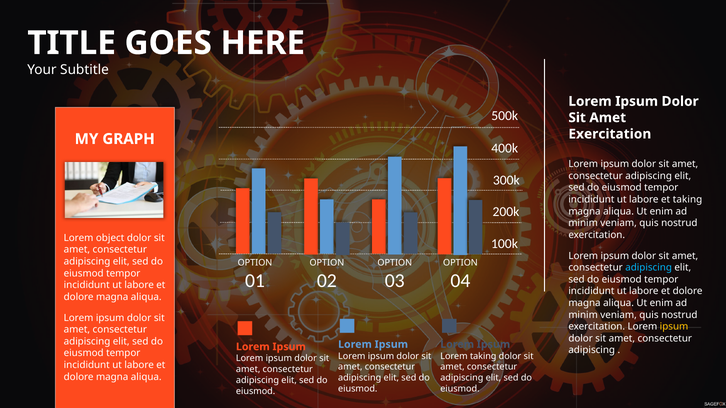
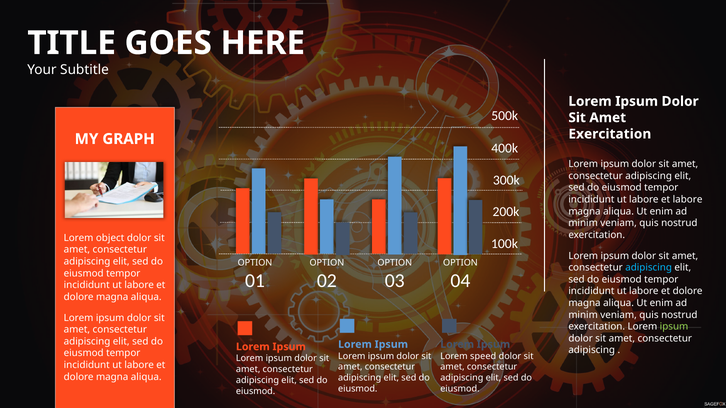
et taking: taking -> labore
ipsum at (674, 327) colour: yellow -> light green
Lorem taking: taking -> speed
